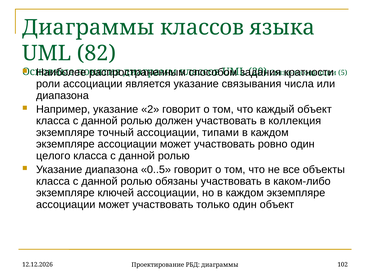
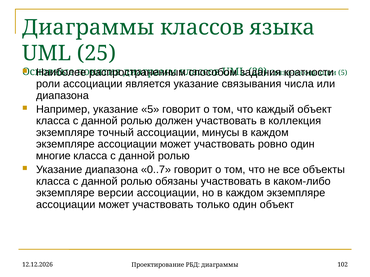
82: 82 -> 25
указание 2: 2 -> 5
типами: типами -> минусы
целого: целого -> многие
0..5: 0..5 -> 0..7
ключей: ключей -> версии
